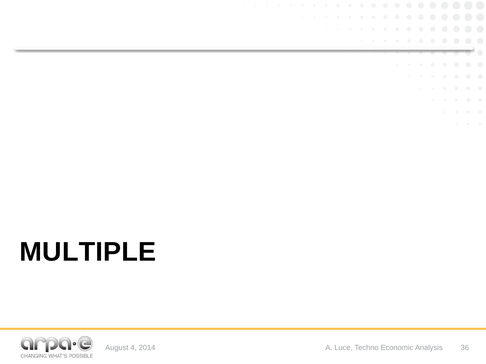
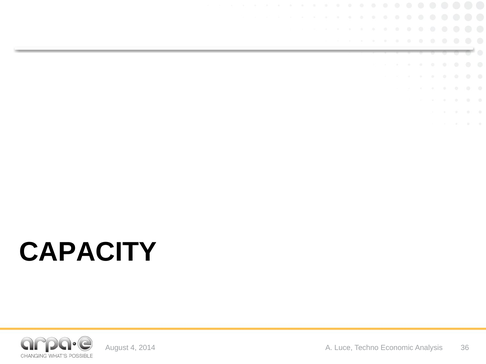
MULTIPLE: MULTIPLE -> CAPACITY
